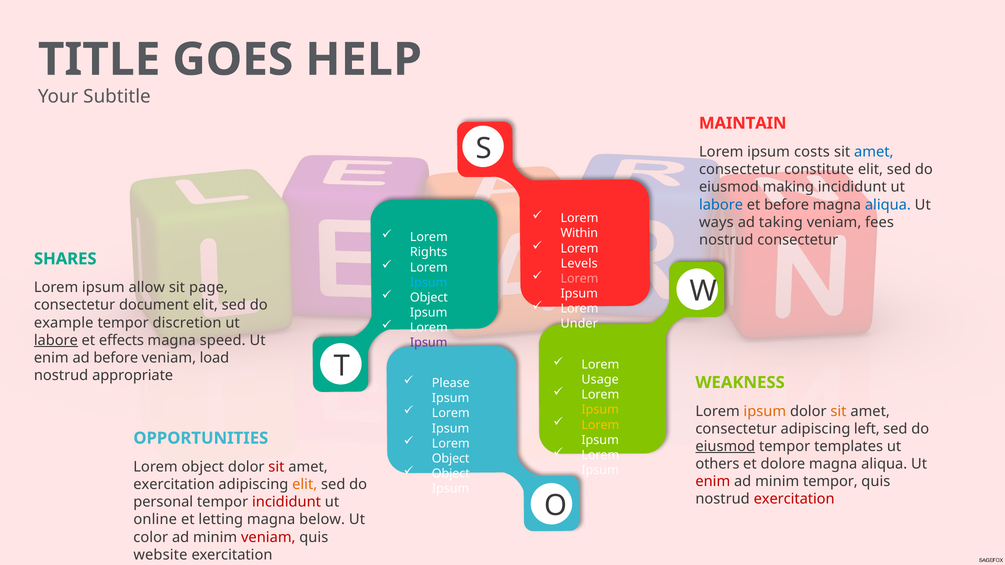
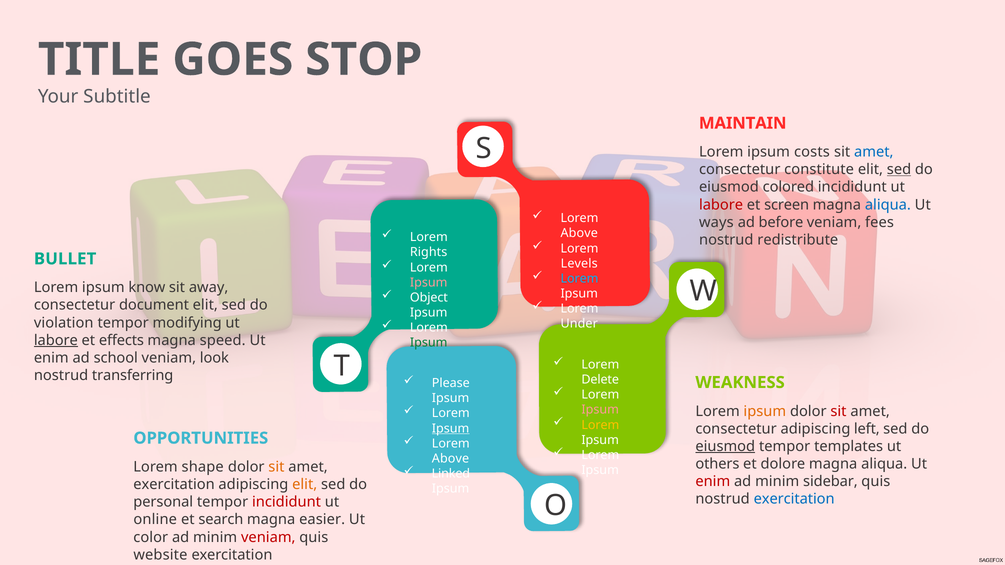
HELP: HELP -> STOP
sed at (899, 170) underline: none -> present
making: making -> colored
labore at (721, 205) colour: blue -> red
et before: before -> screen
taking: taking -> before
Within at (579, 233): Within -> Above
nostrud consectetur: consectetur -> redistribute
SHARES: SHARES -> BULLET
Lorem at (579, 279) colour: pink -> light blue
Ipsum at (429, 283) colour: light blue -> pink
allow: allow -> know
page: page -> away
example: example -> violation
discretion: discretion -> modifying
Ipsum at (429, 343) colour: purple -> green
ad before: before -> school
load: load -> look
appropriate: appropriate -> transferring
Usage: Usage -> Delete
Ipsum at (600, 410) colour: yellow -> pink
sit at (838, 411) colour: orange -> red
Ipsum at (451, 429) underline: none -> present
Object at (451, 459): Object -> Above
object at (203, 467): object -> shape
sit at (276, 467) colour: red -> orange
Object at (451, 474): Object -> Linked
minim tempor: tempor -> sidebar
exercitation at (794, 499) colour: red -> blue
letting: letting -> search
below: below -> easier
